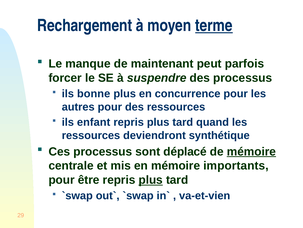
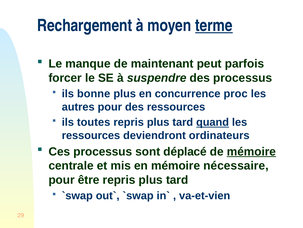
concurrence pour: pour -> proc
enfant: enfant -> toutes
quand underline: none -> present
synthétique: synthétique -> ordinateurs
importants: importants -> nécessaire
plus at (151, 179) underline: present -> none
